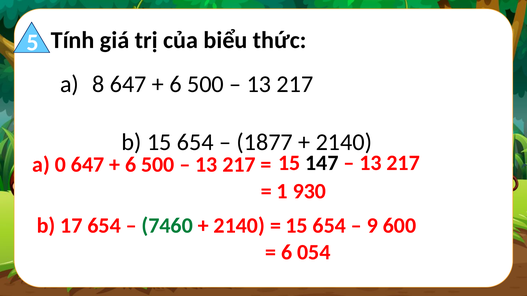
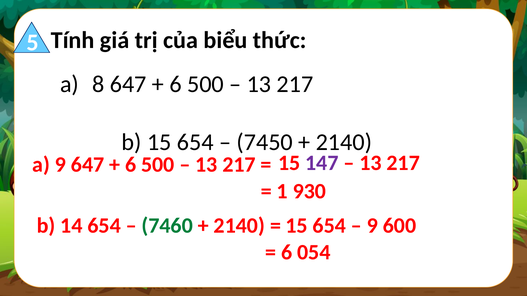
1877: 1877 -> 7450
a 0: 0 -> 9
147 colour: black -> purple
17: 17 -> 14
